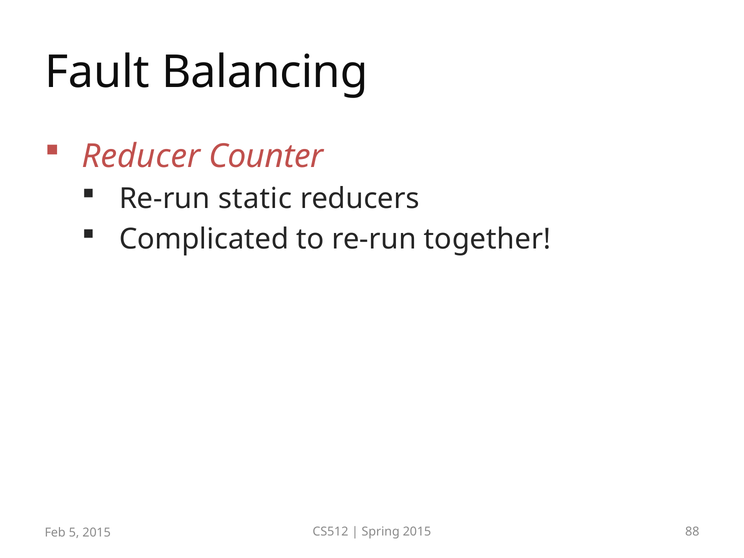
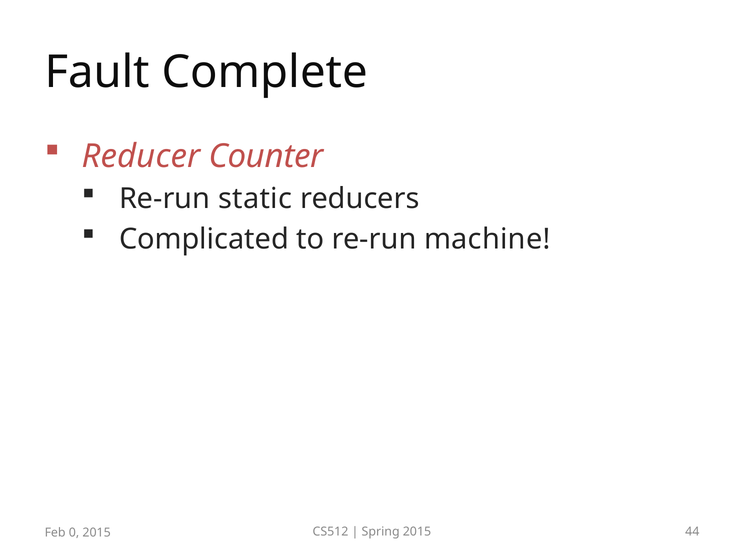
Balancing: Balancing -> Complete
together: together -> machine
88: 88 -> 44
5: 5 -> 0
